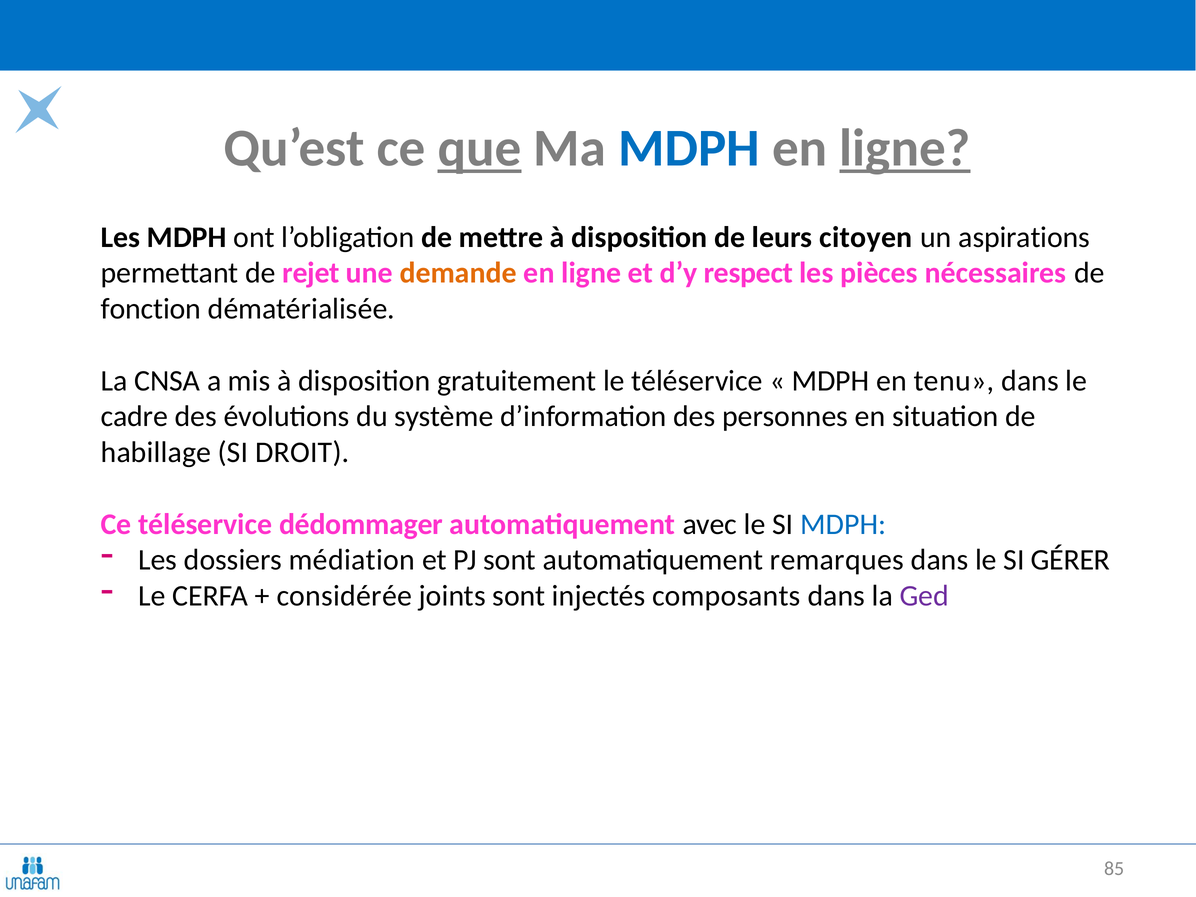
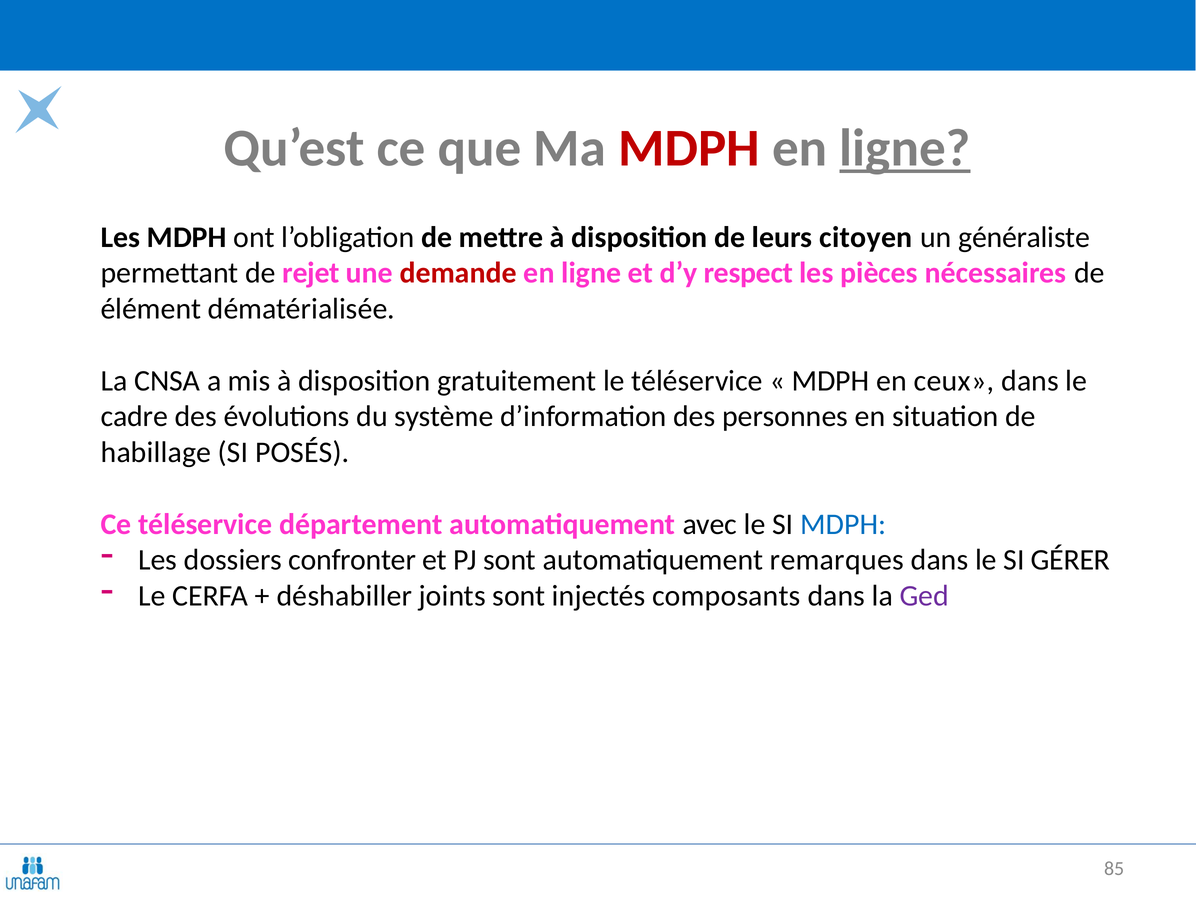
que underline: present -> none
MDPH at (689, 148) colour: blue -> red
aspirations: aspirations -> généraliste
demande colour: orange -> red
fonction: fonction -> élément
tenu: tenu -> ceux
DROIT: DROIT -> POSÉS
dédommager: dédommager -> département
médiation: médiation -> confronter
considérée: considérée -> déshabiller
